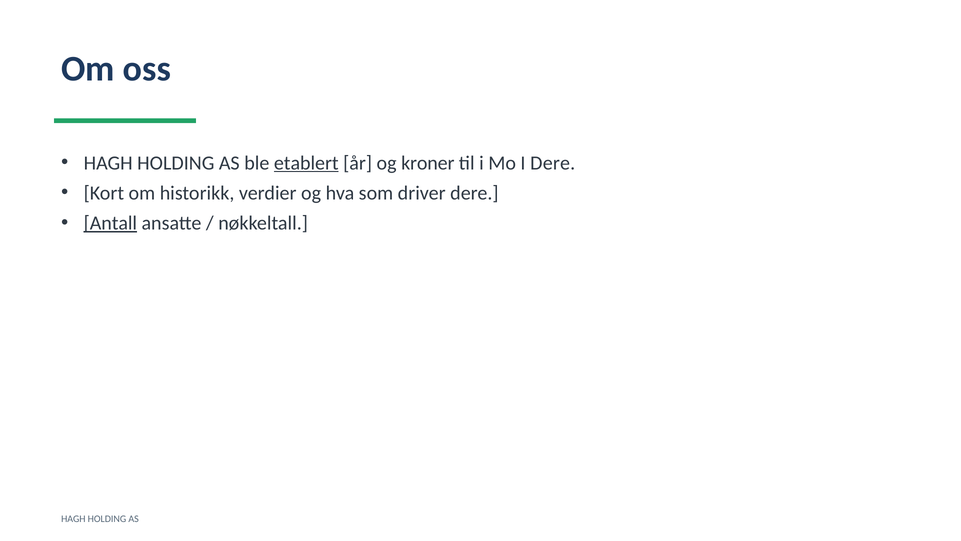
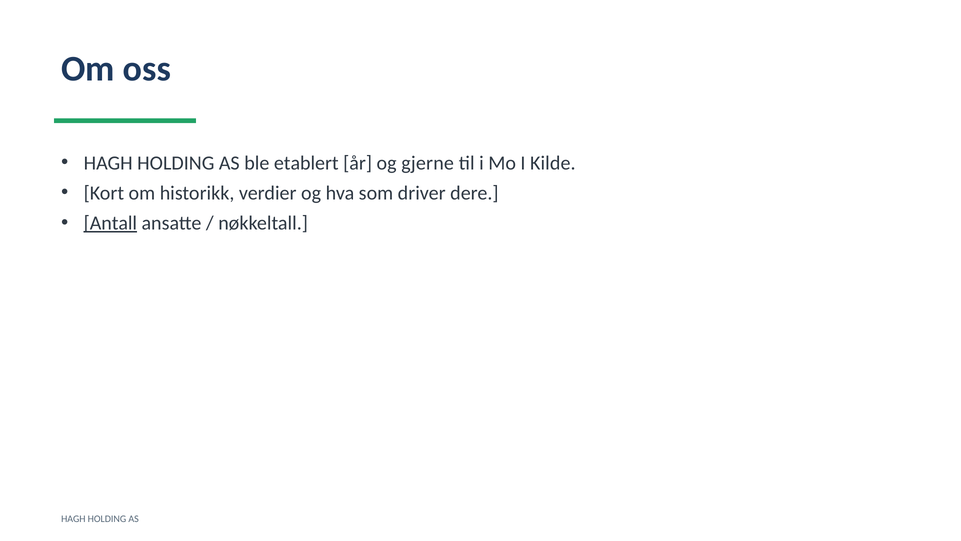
etablert underline: present -> none
kroner: kroner -> gjerne
I Dere: Dere -> Kilde
